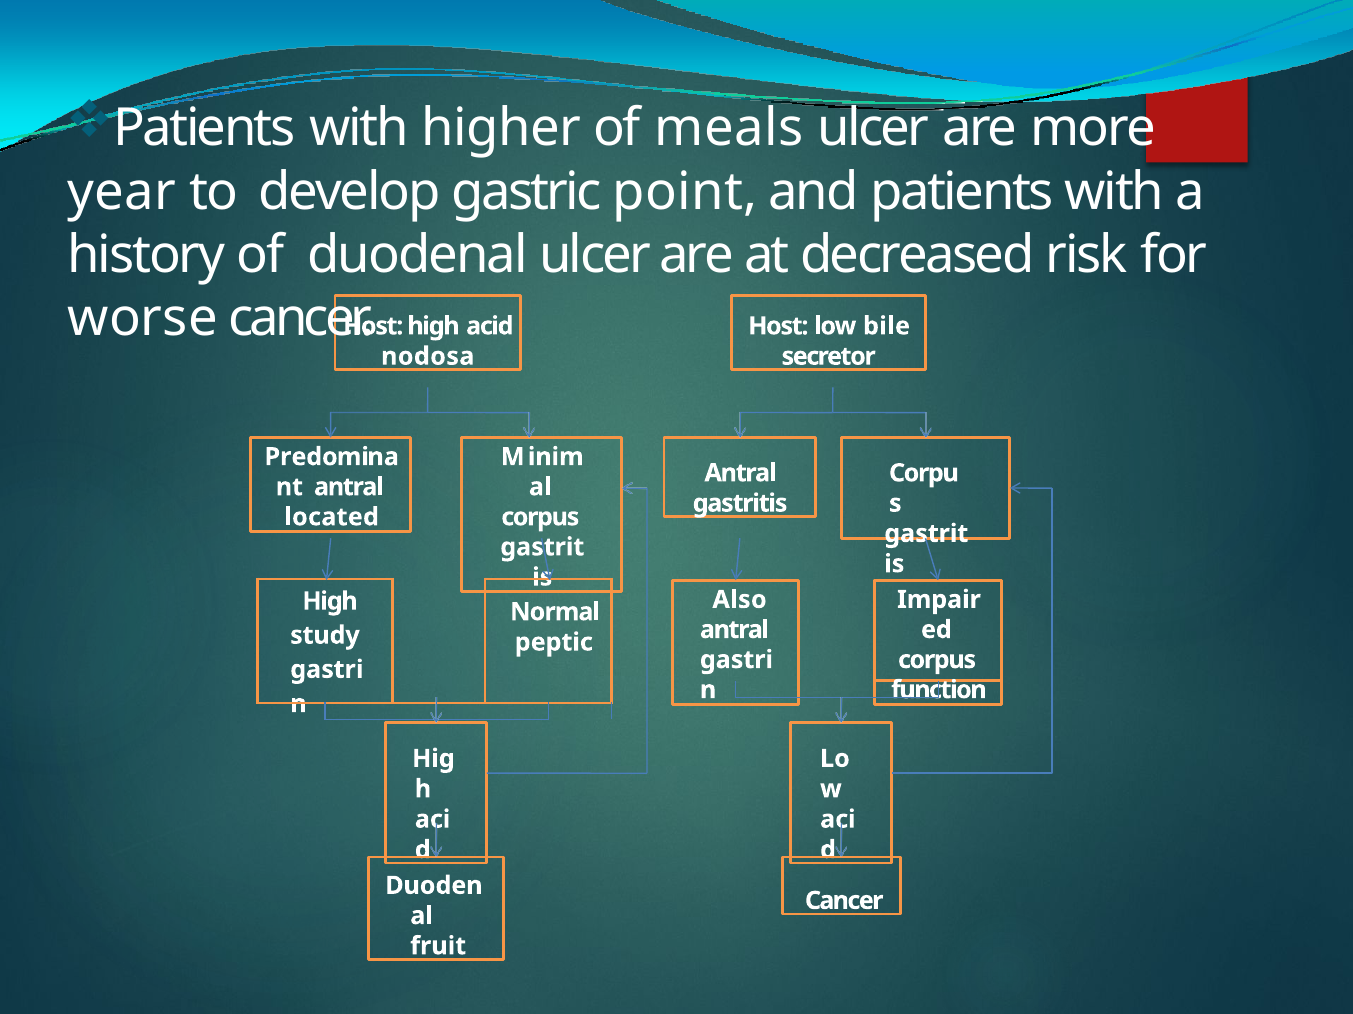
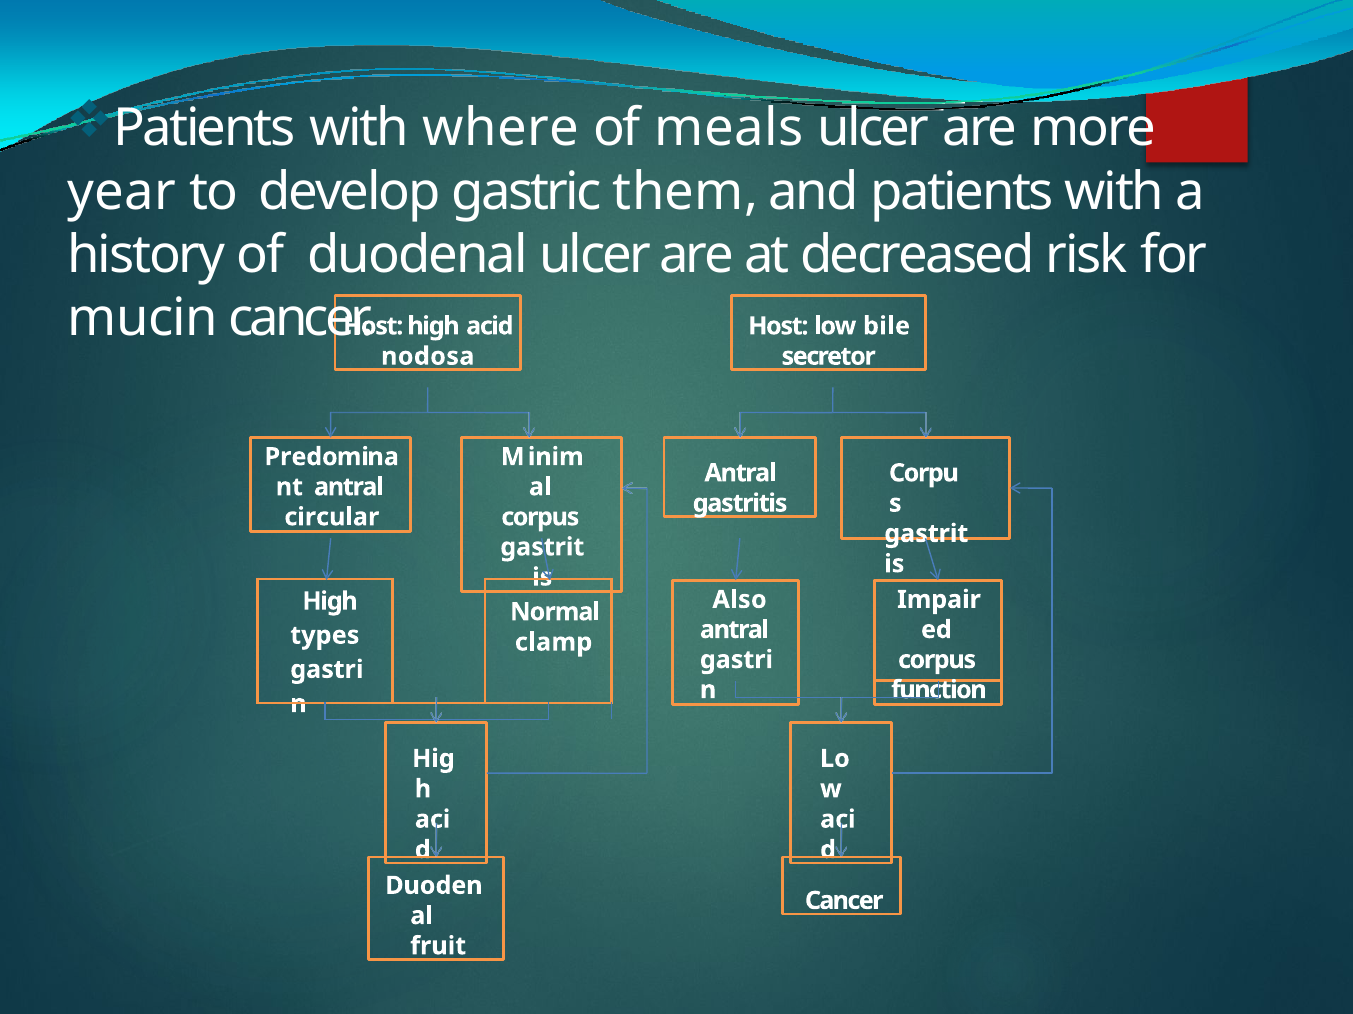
higher: higher -> where
point: point -> them
worse: worse -> mucin
located: located -> circular
study: study -> types
peptic: peptic -> clamp
